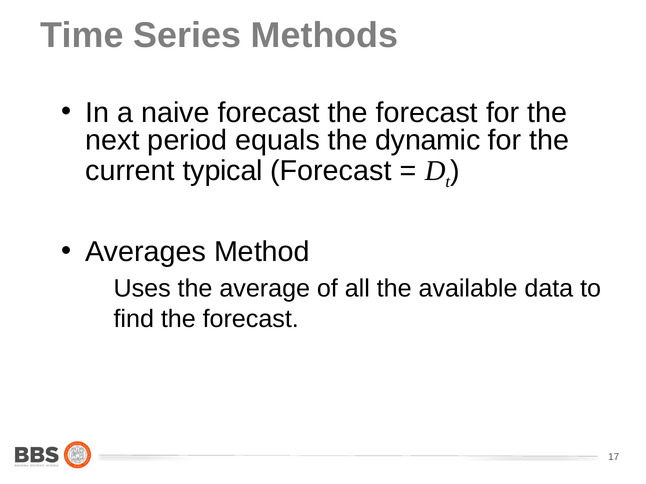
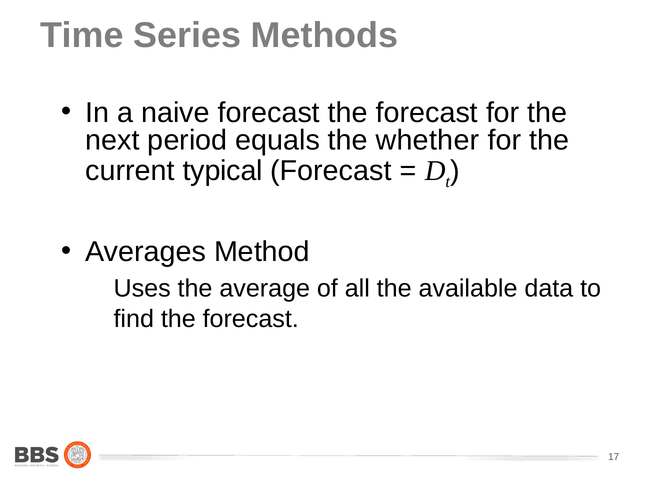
dynamic: dynamic -> whether
